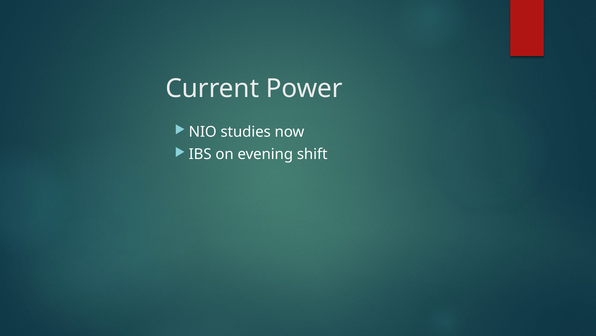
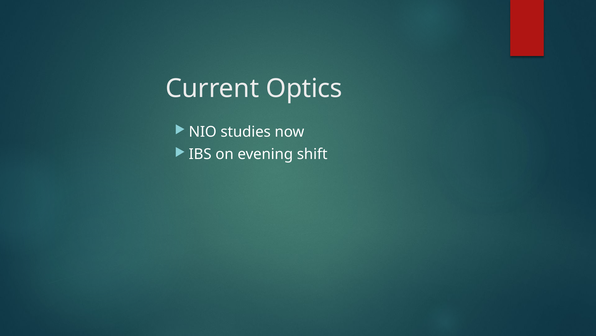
Power: Power -> Optics
